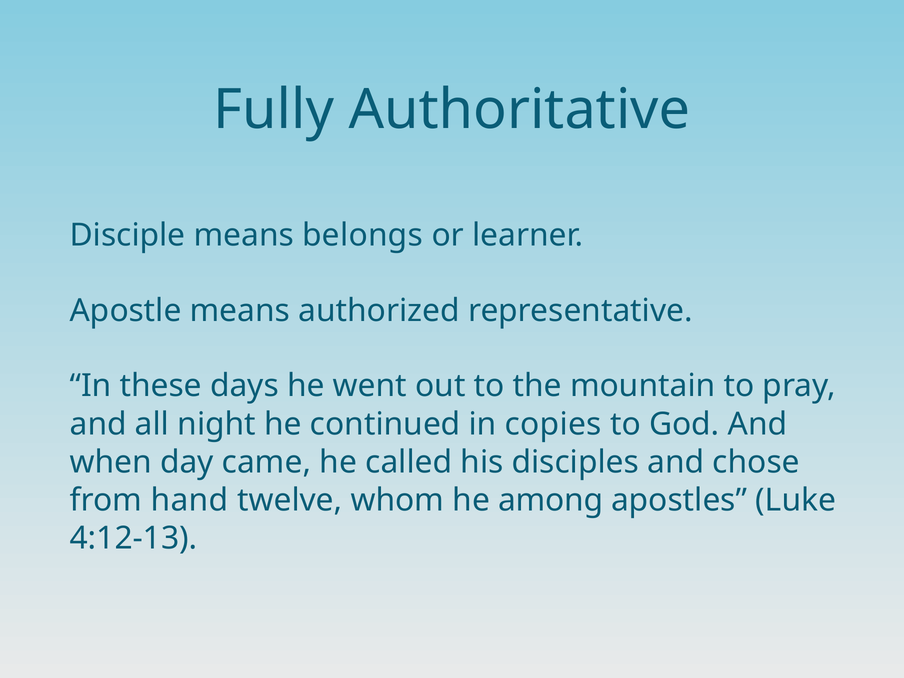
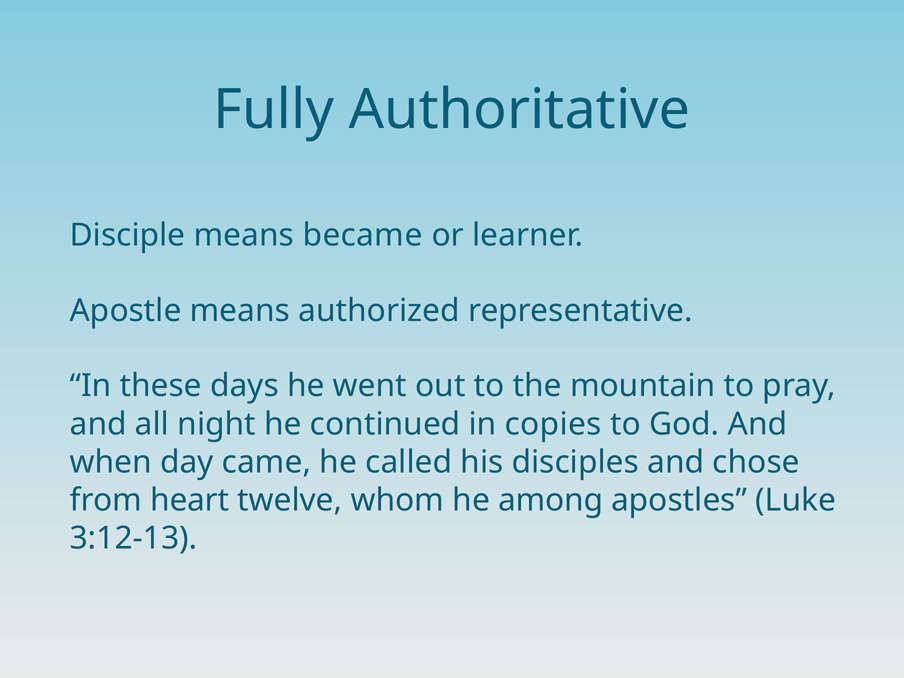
belongs: belongs -> became
hand: hand -> heart
4:12-13: 4:12-13 -> 3:12-13
